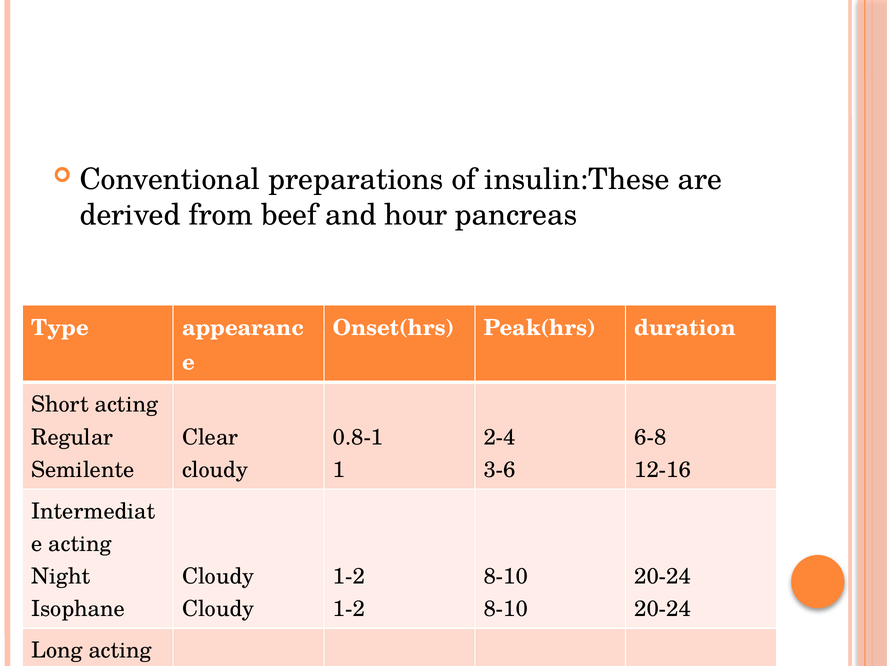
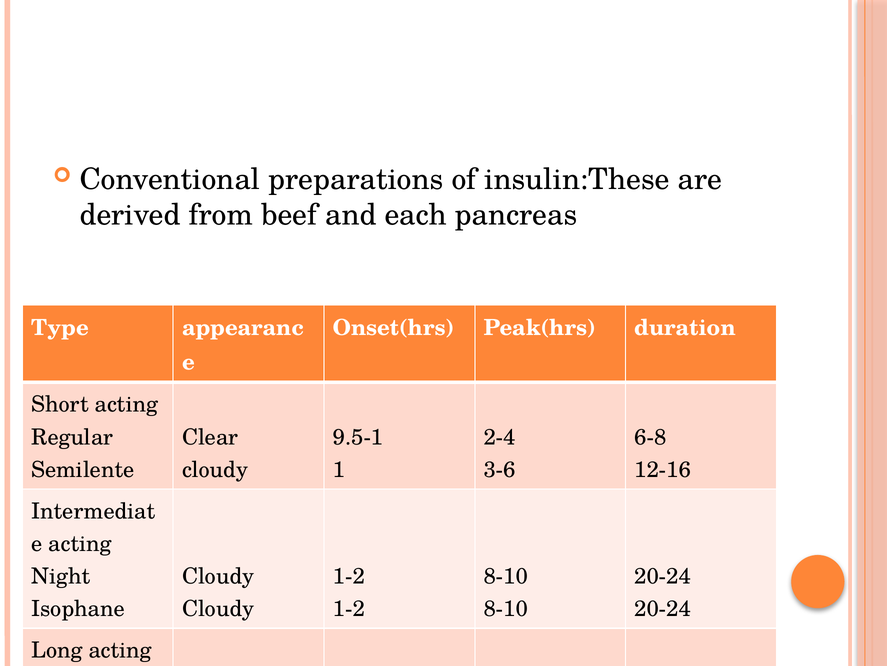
hour: hour -> each
0.8-1: 0.8-1 -> 9.5-1
